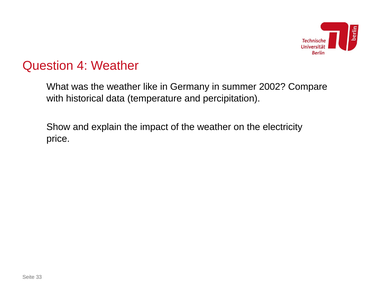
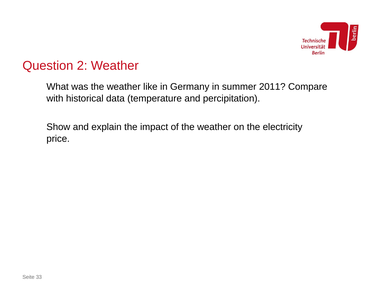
4: 4 -> 2
2002: 2002 -> 2011
